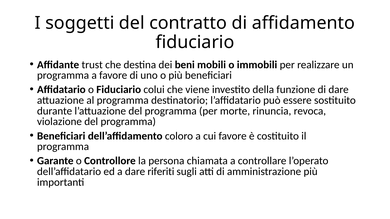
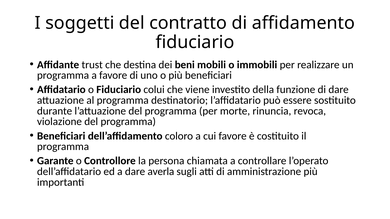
riferiti: riferiti -> averla
